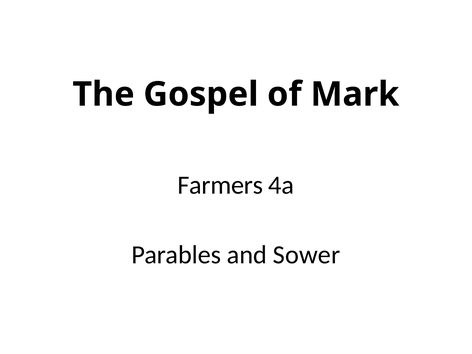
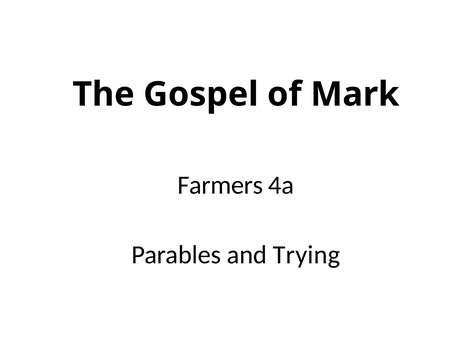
Sower: Sower -> Trying
